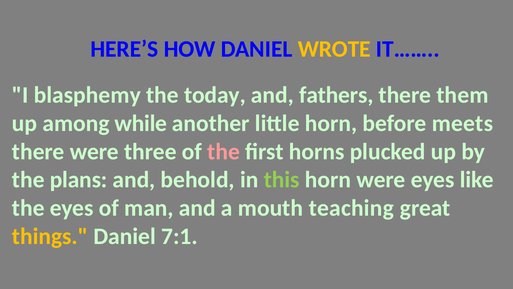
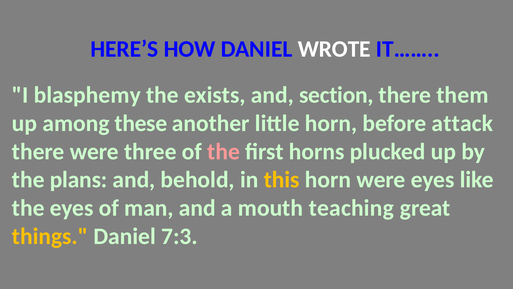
WROTE colour: yellow -> white
today: today -> exists
fathers: fathers -> section
while: while -> these
meets: meets -> attack
this colour: light green -> yellow
7:1: 7:1 -> 7:3
